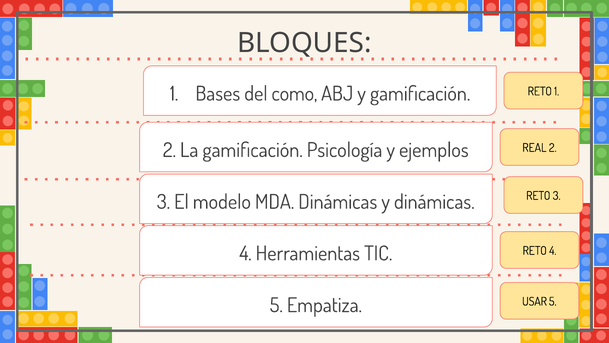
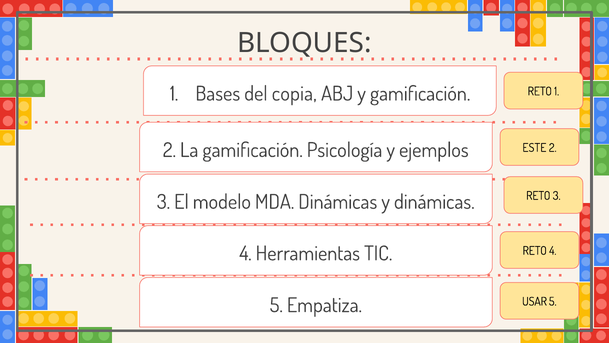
como: como -> copia
REAL: REAL -> ESTE
